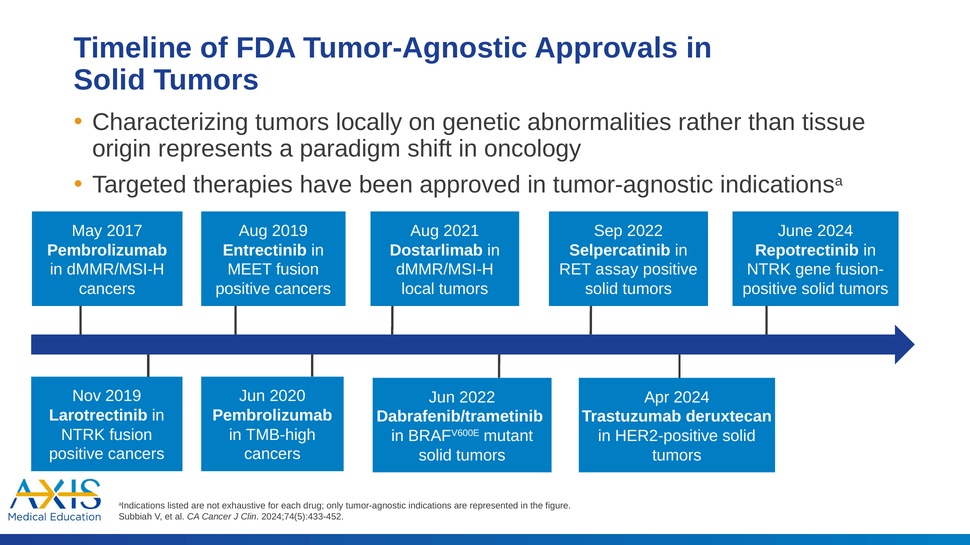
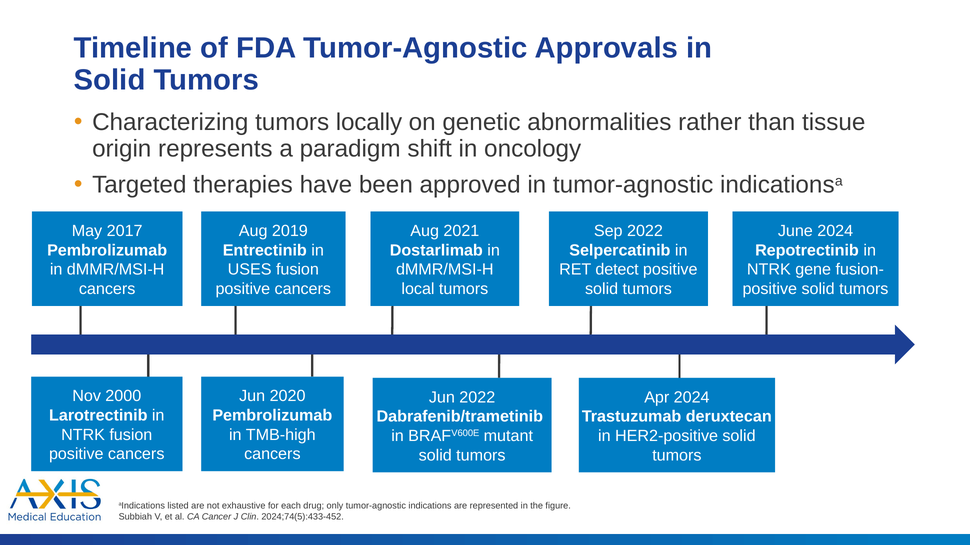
MEET: MEET -> USES
assay: assay -> detect
Nov 2019: 2019 -> 2000
